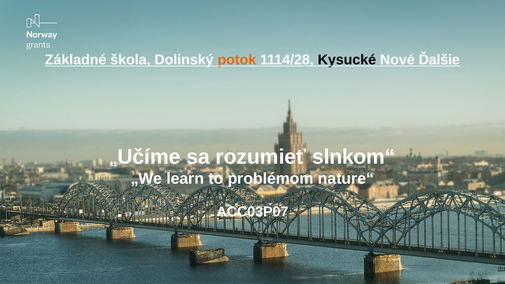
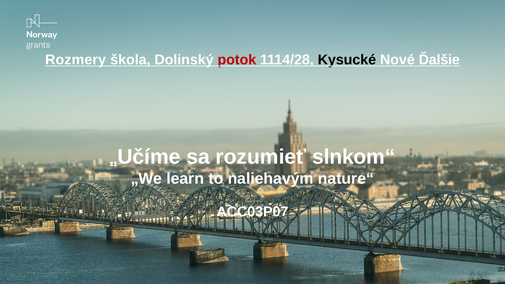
Základné: Základné -> Rozmery
potok colour: orange -> red
problémom: problémom -> naliehavým
